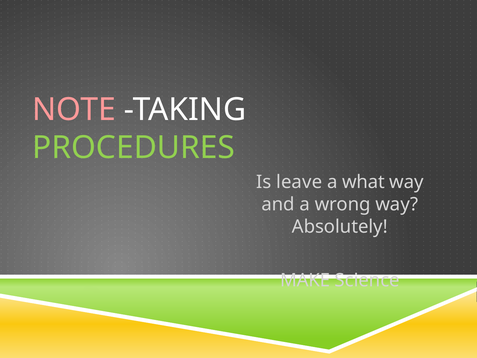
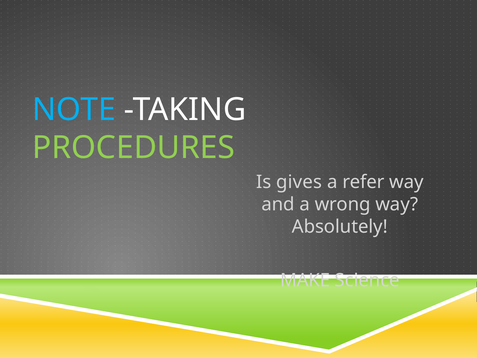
NOTE colour: pink -> light blue
leave: leave -> gives
what: what -> refer
